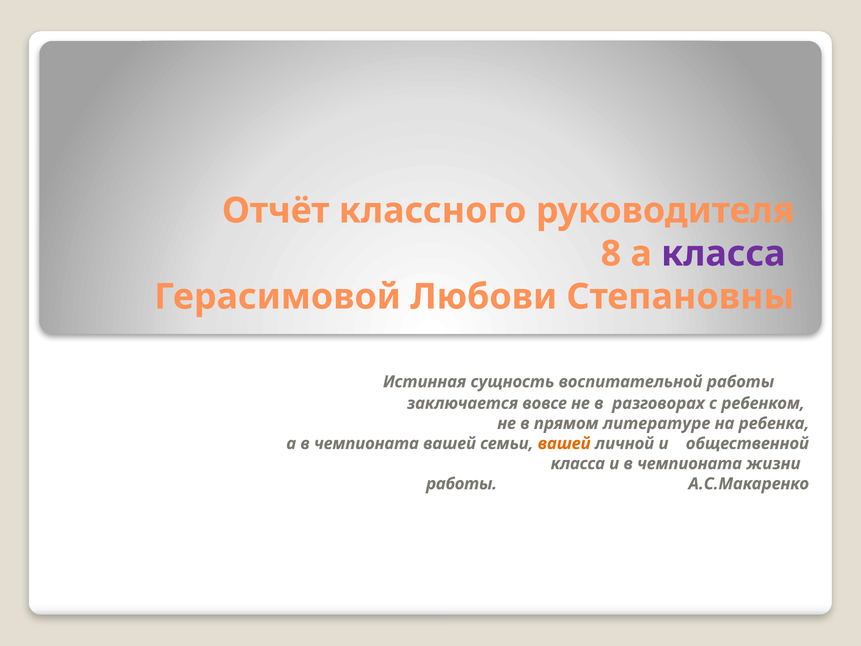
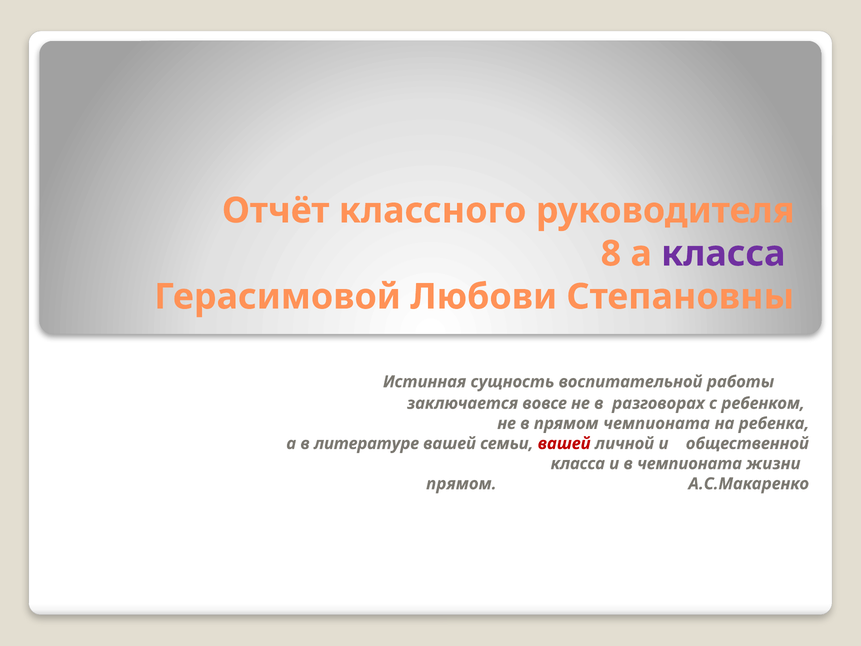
прямом литературе: литературе -> чемпионата
а в чемпионата: чемпионата -> литературе
вашей at (564, 443) colour: orange -> red
работы at (462, 484): работы -> прямом
